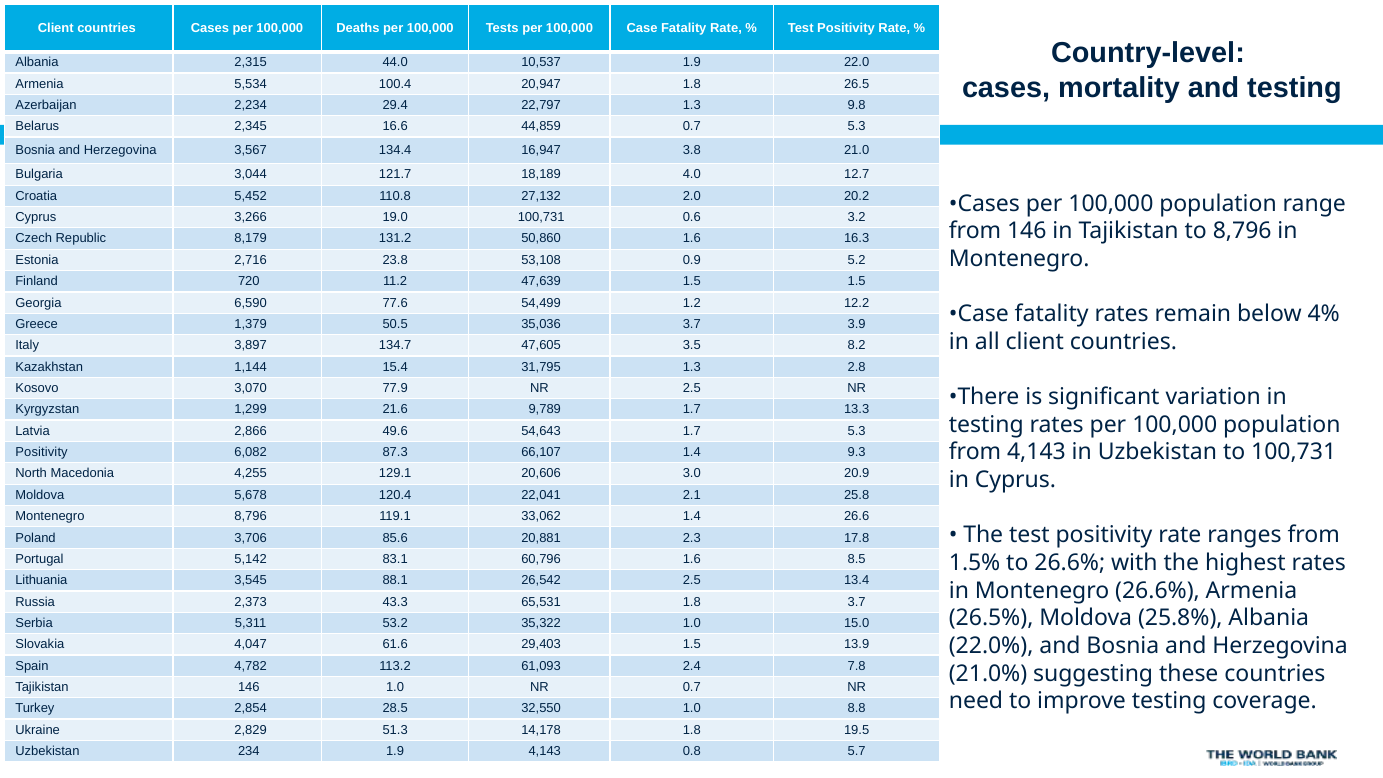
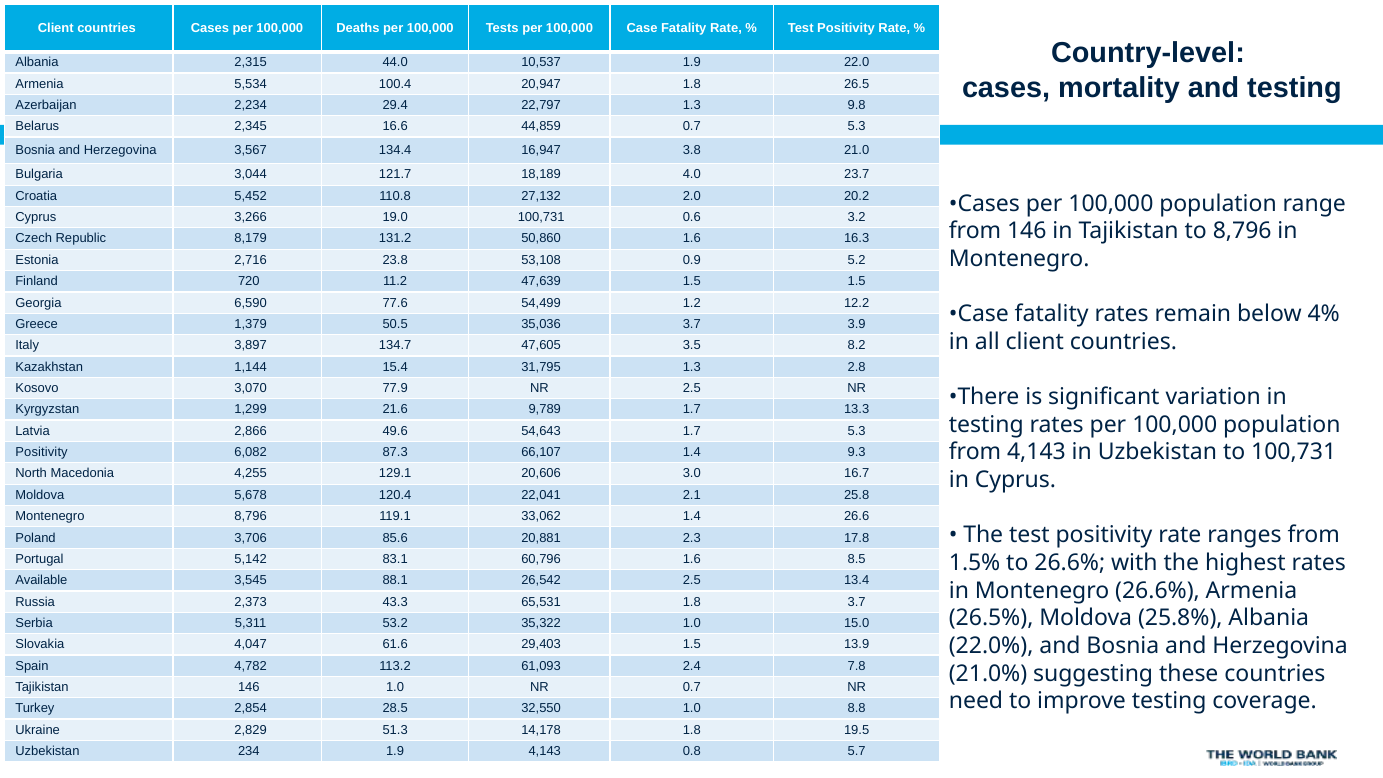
12.7: 12.7 -> 23.7
20.9: 20.9 -> 16.7
Lithuania: Lithuania -> Available
